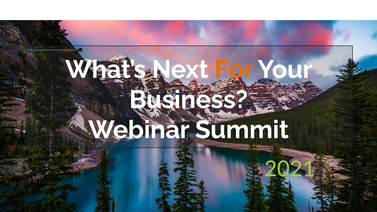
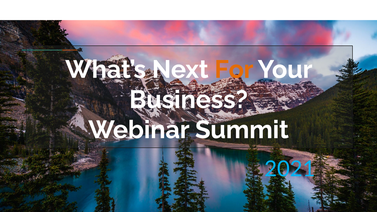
2021 colour: light green -> light blue
